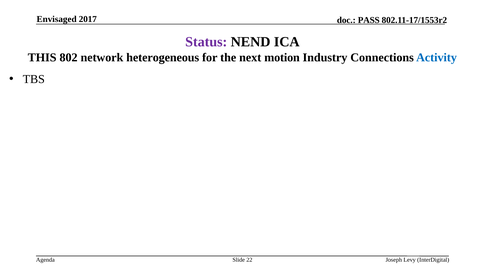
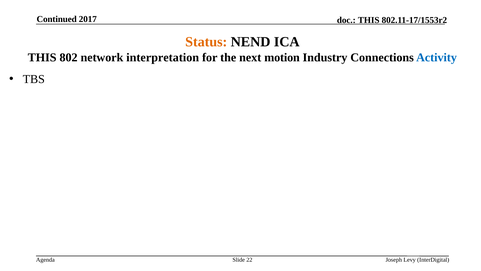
Envisaged: Envisaged -> Continued
PASS at (369, 20): PASS -> THIS
Status colour: purple -> orange
heterogeneous: heterogeneous -> interpretation
